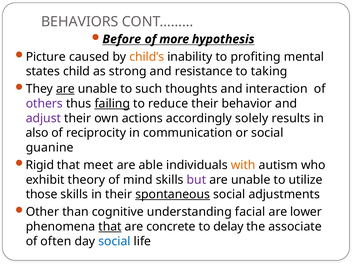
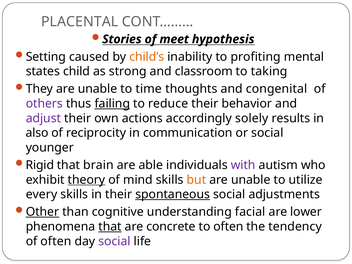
BEHAVIORS: BEHAVIORS -> PLACENTAL
Before: Before -> Stories
more: more -> meet
Picture: Picture -> Setting
resistance: resistance -> classroom
are at (65, 89) underline: present -> none
such: such -> time
interaction: interaction -> congenital
guanine: guanine -> younger
meet: meet -> brain
with colour: orange -> purple
theory underline: none -> present
but colour: purple -> orange
those: those -> every
Other underline: none -> present
to delay: delay -> often
associate: associate -> tendency
social at (114, 241) colour: blue -> purple
